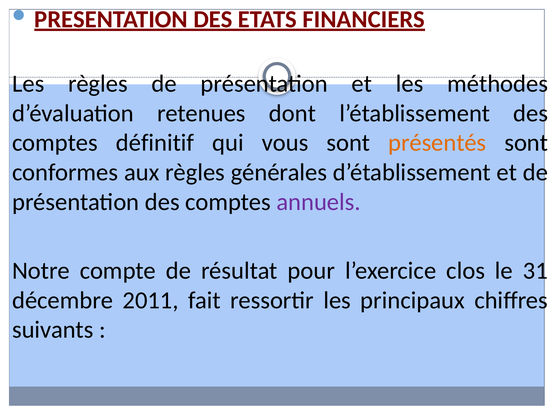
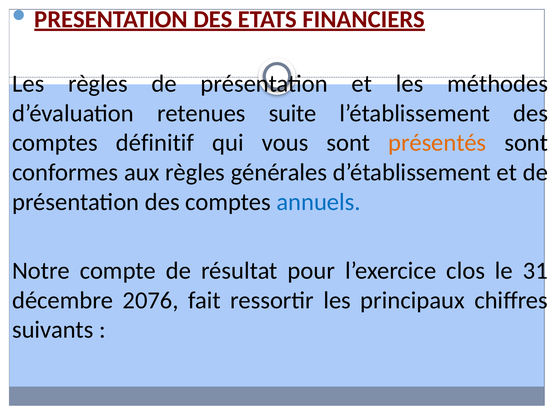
dont: dont -> suite
annuels colour: purple -> blue
2011: 2011 -> 2076
